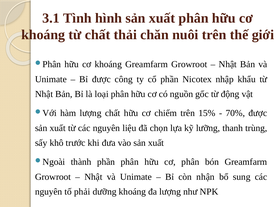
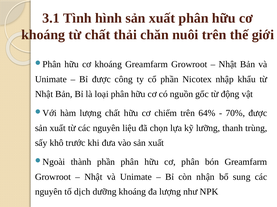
15%: 15% -> 64%
phải: phải -> dịch
